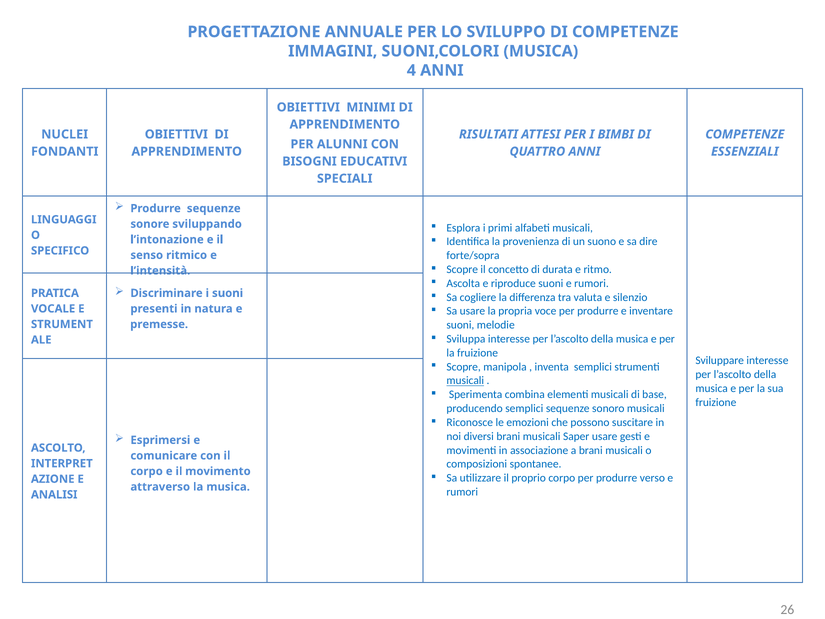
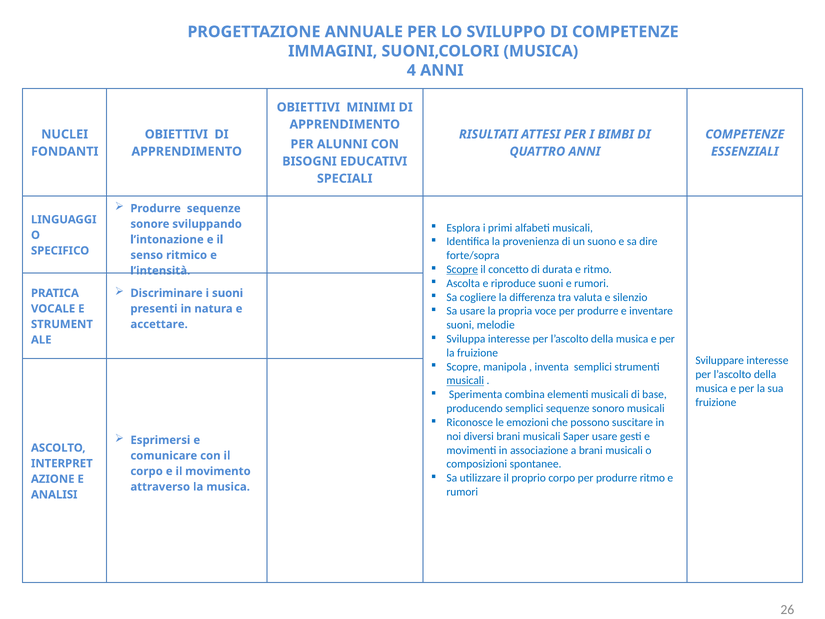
Scopre at (462, 269) underline: none -> present
premesse: premesse -> accettare
produrre verso: verso -> ritmo
